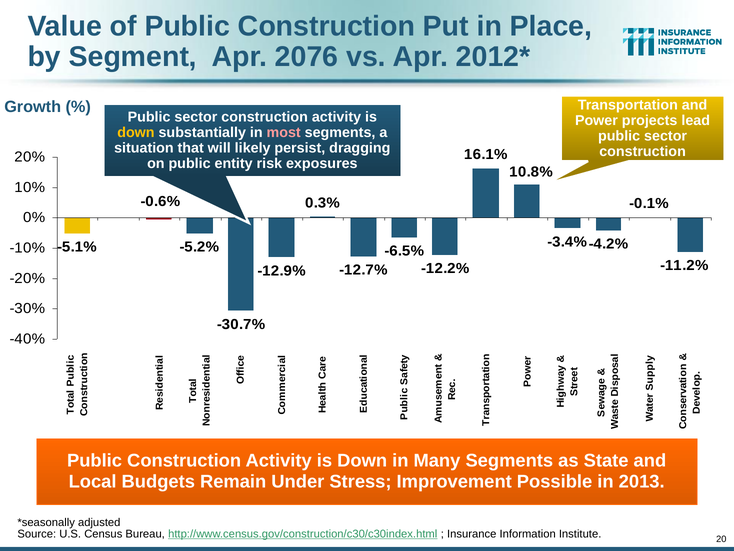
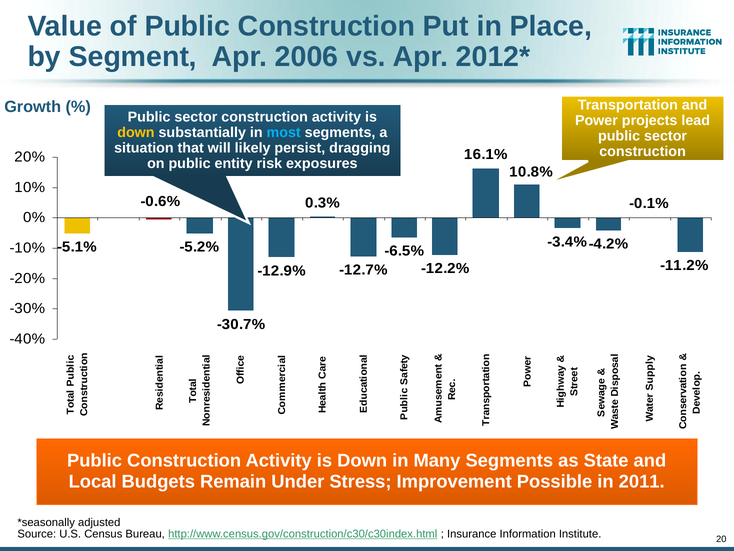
2076: 2076 -> 2006
most colour: pink -> light blue
2013: 2013 -> 2011
